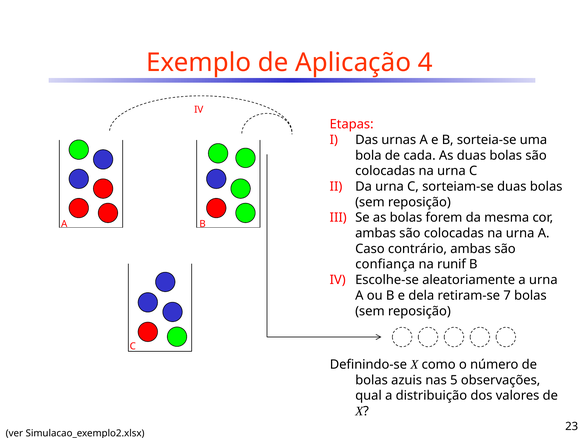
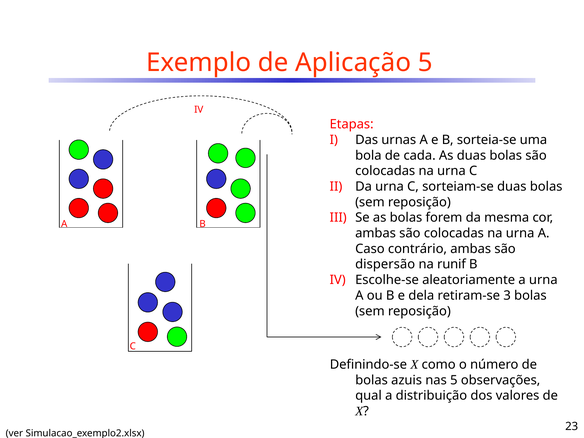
Aplicação 4: 4 -> 5
confiança: confiança -> dispersão
7: 7 -> 3
